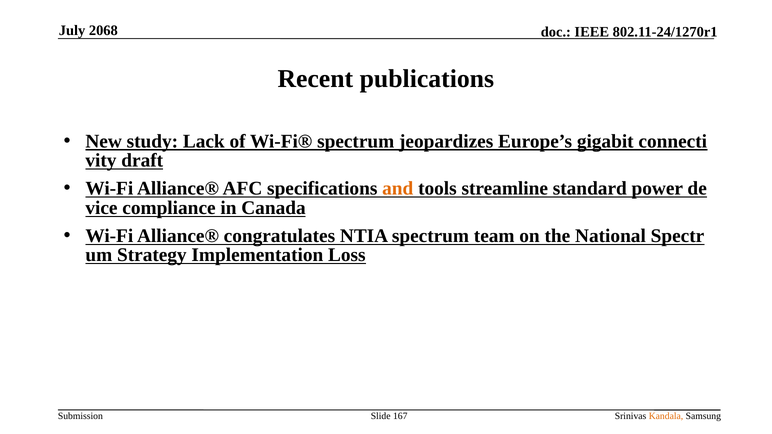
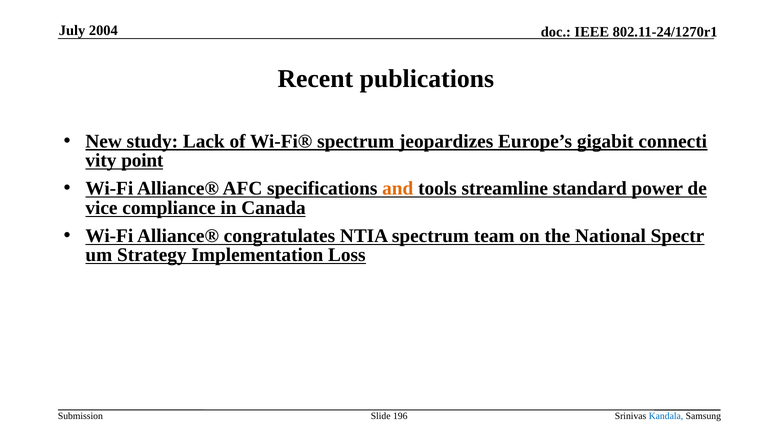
2068: 2068 -> 2004
draft: draft -> point
167: 167 -> 196
Kandala colour: orange -> blue
